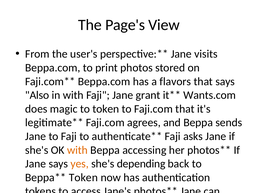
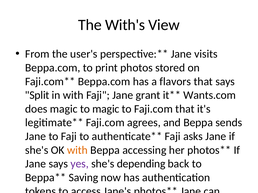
Page's: Page's -> With's
Also: Also -> Split
to token: token -> magic
yes colour: orange -> purple
Token at (83, 178): Token -> Saving
